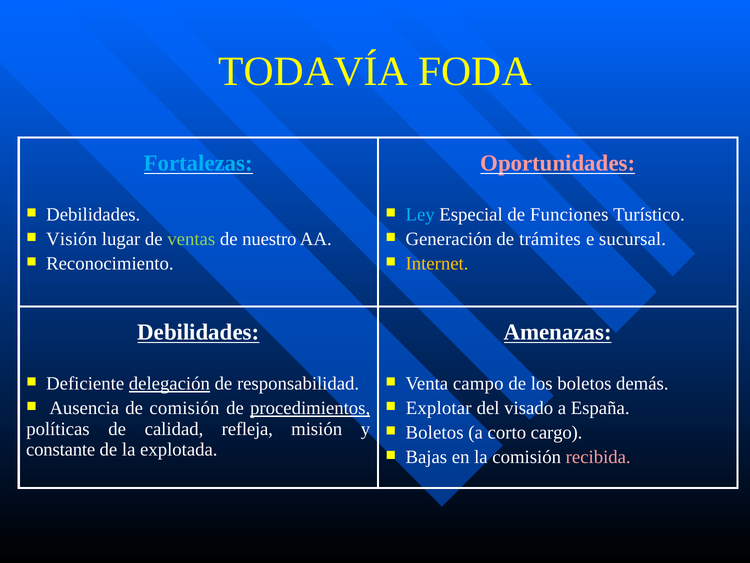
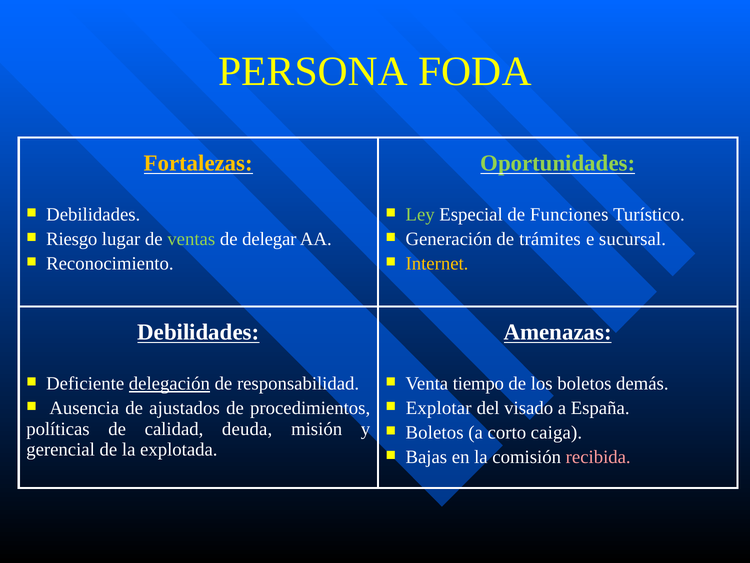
TODAVÍA: TODAVÍA -> PERSONA
Fortalezas colour: light blue -> yellow
Oportunidades colour: pink -> light green
Ley colour: light blue -> light green
Visión: Visión -> Riesgo
nuestro: nuestro -> delegar
campo: campo -> tiempo
de comisión: comisión -> ajustados
procedimientos underline: present -> none
refleja: refleja -> deuda
cargo: cargo -> caiga
constante: constante -> gerencial
